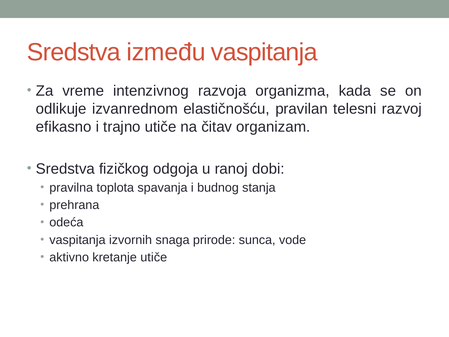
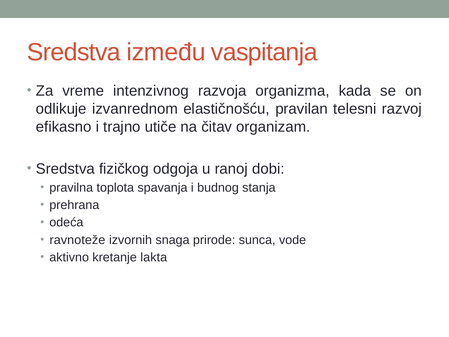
vaspitanja at (77, 240): vaspitanja -> ravnoteže
kretanje utiče: utiče -> lakta
